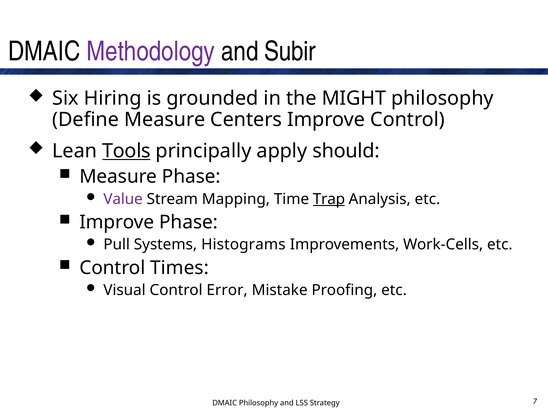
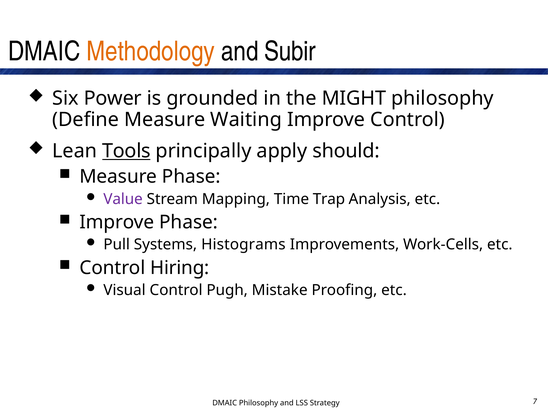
Methodology colour: purple -> orange
Hiring: Hiring -> Power
Centers: Centers -> Waiting
Trap underline: present -> none
Times: Times -> Hiring
Error: Error -> Pugh
